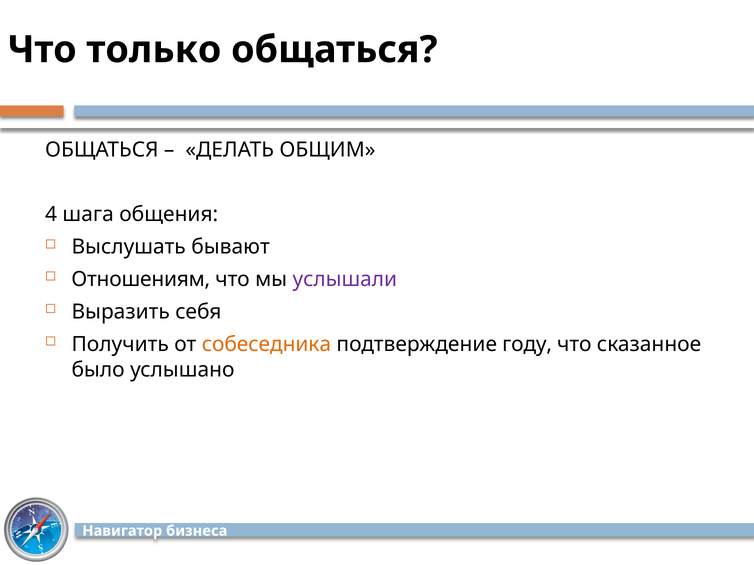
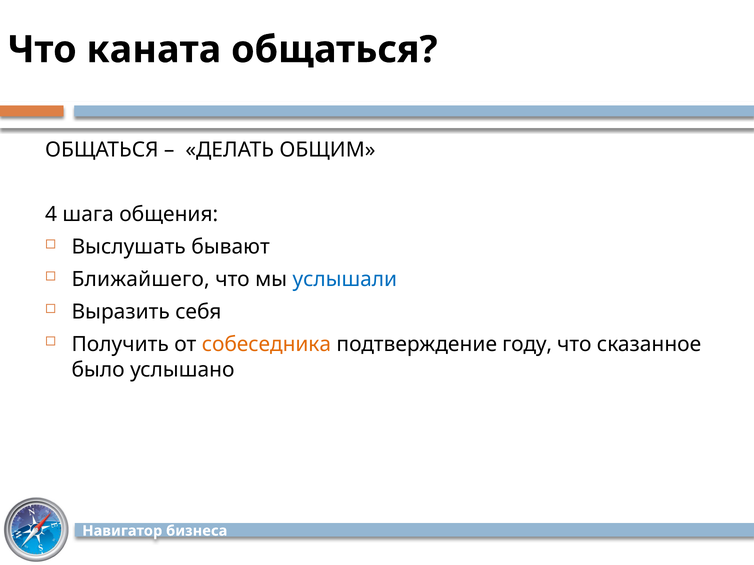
только: только -> каната
Отношениям: Отношениям -> Ближайшего
услышали colour: purple -> blue
